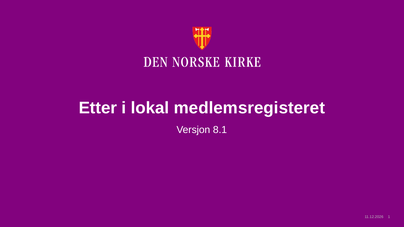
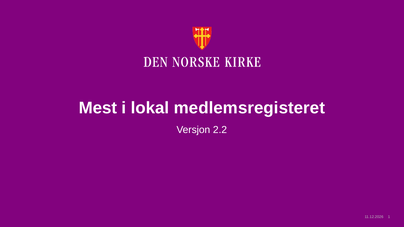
Etter: Etter -> Mest
8.1: 8.1 -> 2.2
